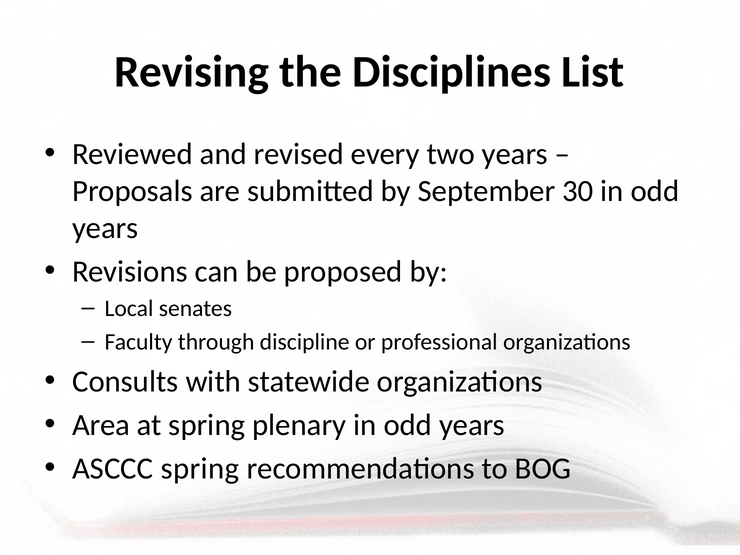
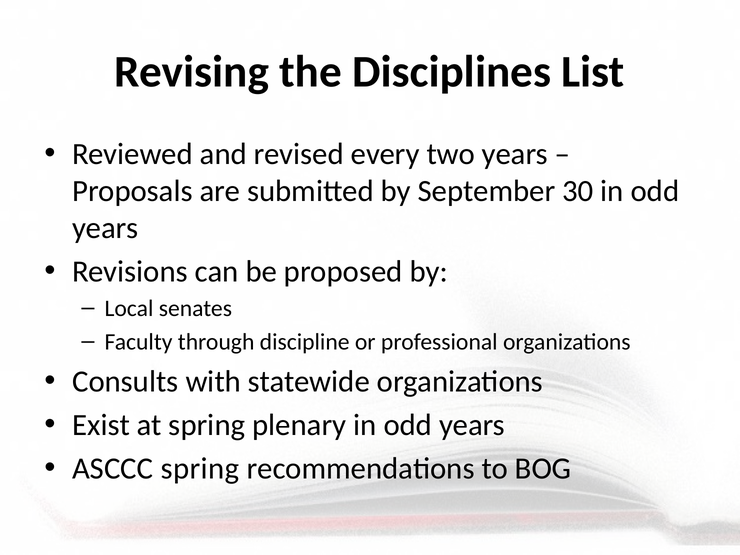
Area: Area -> Exist
